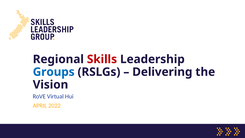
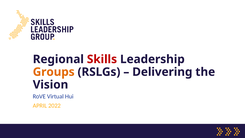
Groups colour: blue -> orange
